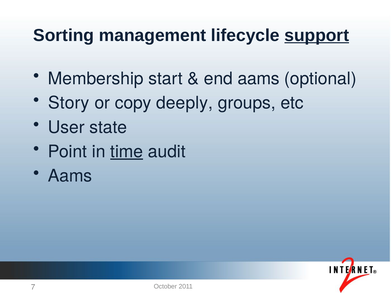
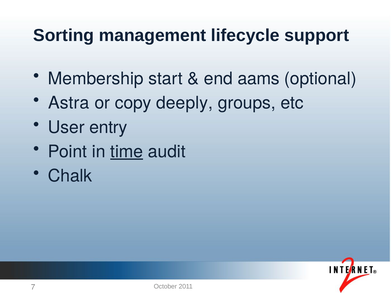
support underline: present -> none
Story: Story -> Astra
state: state -> entry
Aams at (70, 176): Aams -> Chalk
